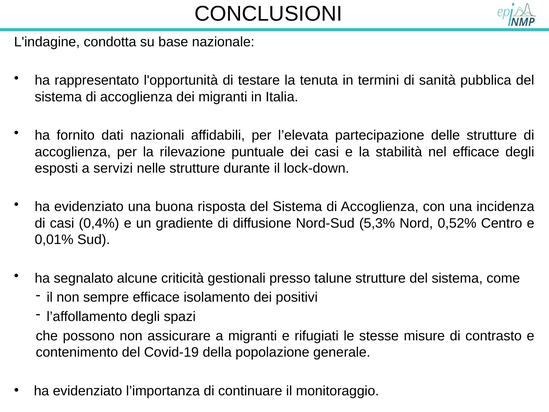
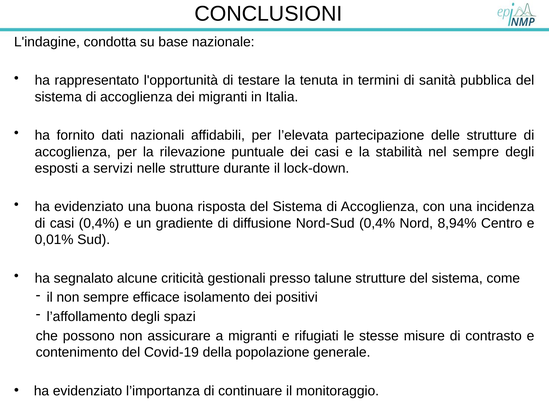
nel efficace: efficace -> sempre
Nord-Sud 5,3%: 5,3% -> 0,4%
0,52%: 0,52% -> 8,94%
